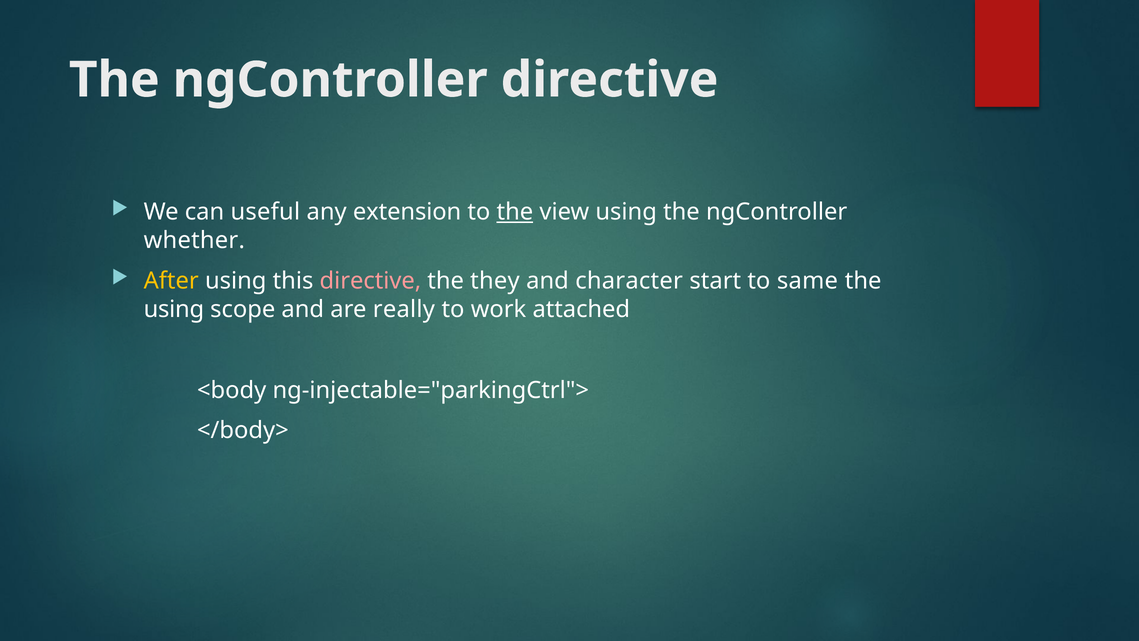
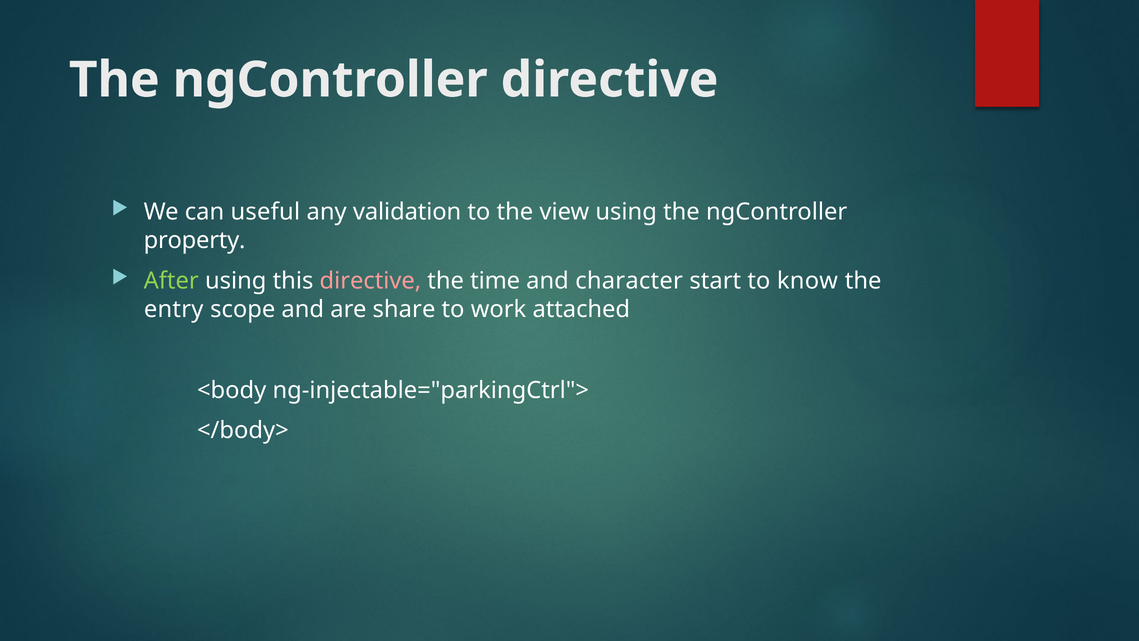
extension: extension -> validation
the at (515, 212) underline: present -> none
whether: whether -> property
After colour: yellow -> light green
they: they -> time
same: same -> know
using at (174, 309): using -> entry
really: really -> share
